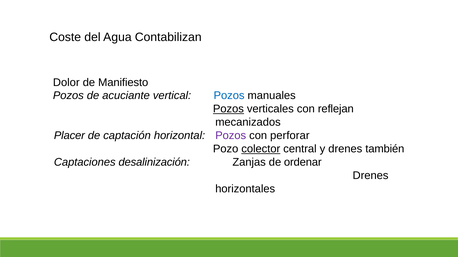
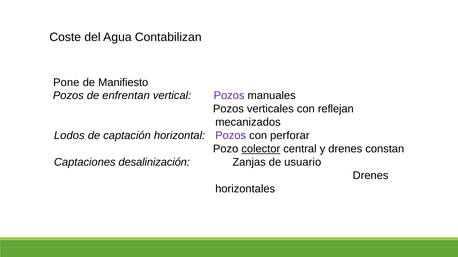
Dolor: Dolor -> Pone
acuciante: acuciante -> enfrentan
Pozos at (229, 96) colour: blue -> purple
Pozos at (228, 109) underline: present -> none
Placer: Placer -> Lodos
también: también -> constan
ordenar: ordenar -> usuario
